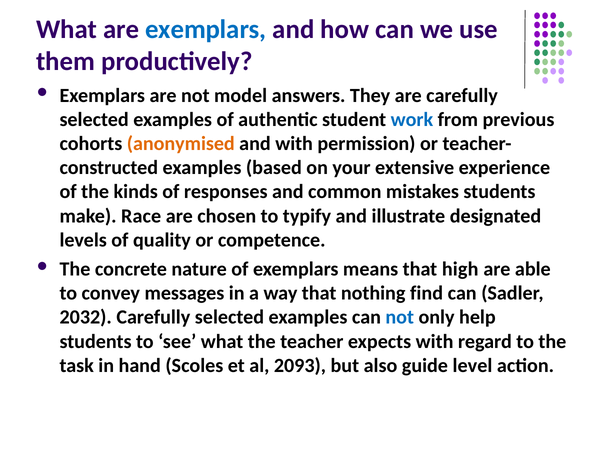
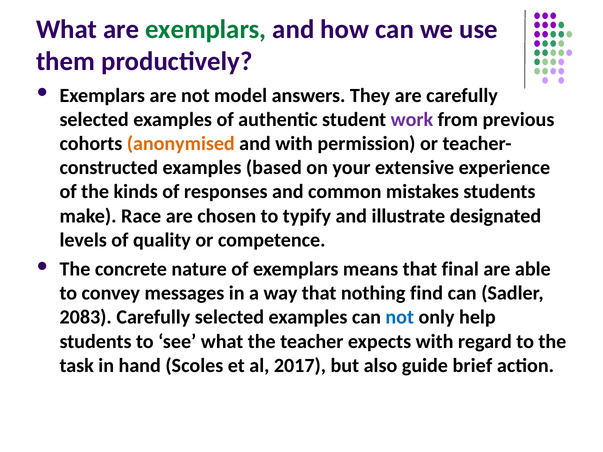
exemplars at (206, 30) colour: blue -> green
work colour: blue -> purple
high: high -> final
2032: 2032 -> 2083
2093: 2093 -> 2017
level: level -> brief
